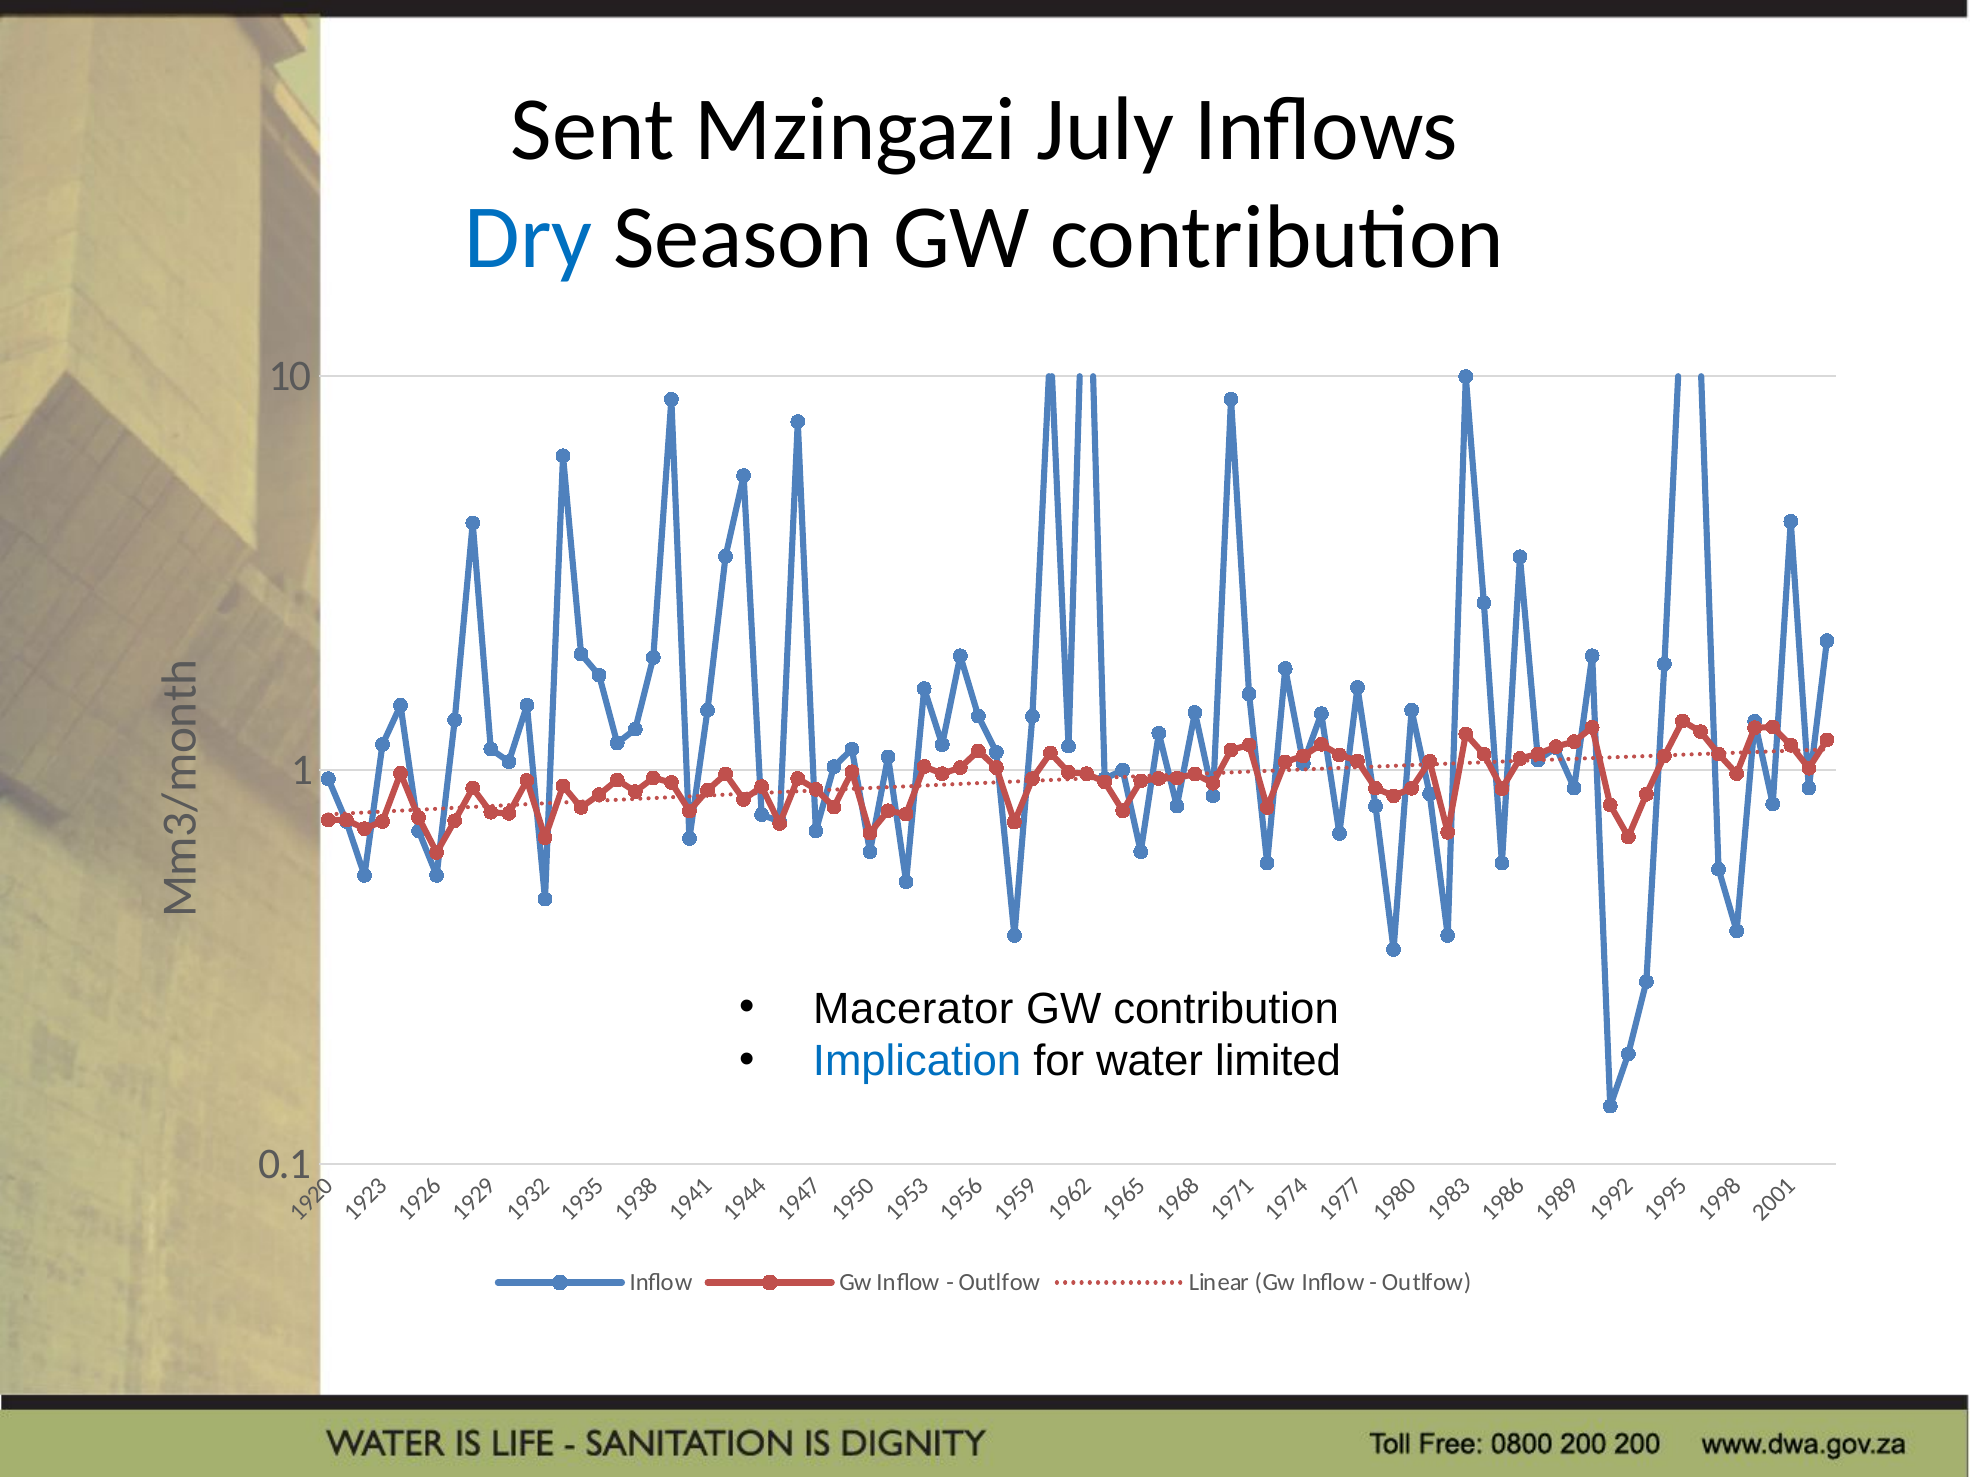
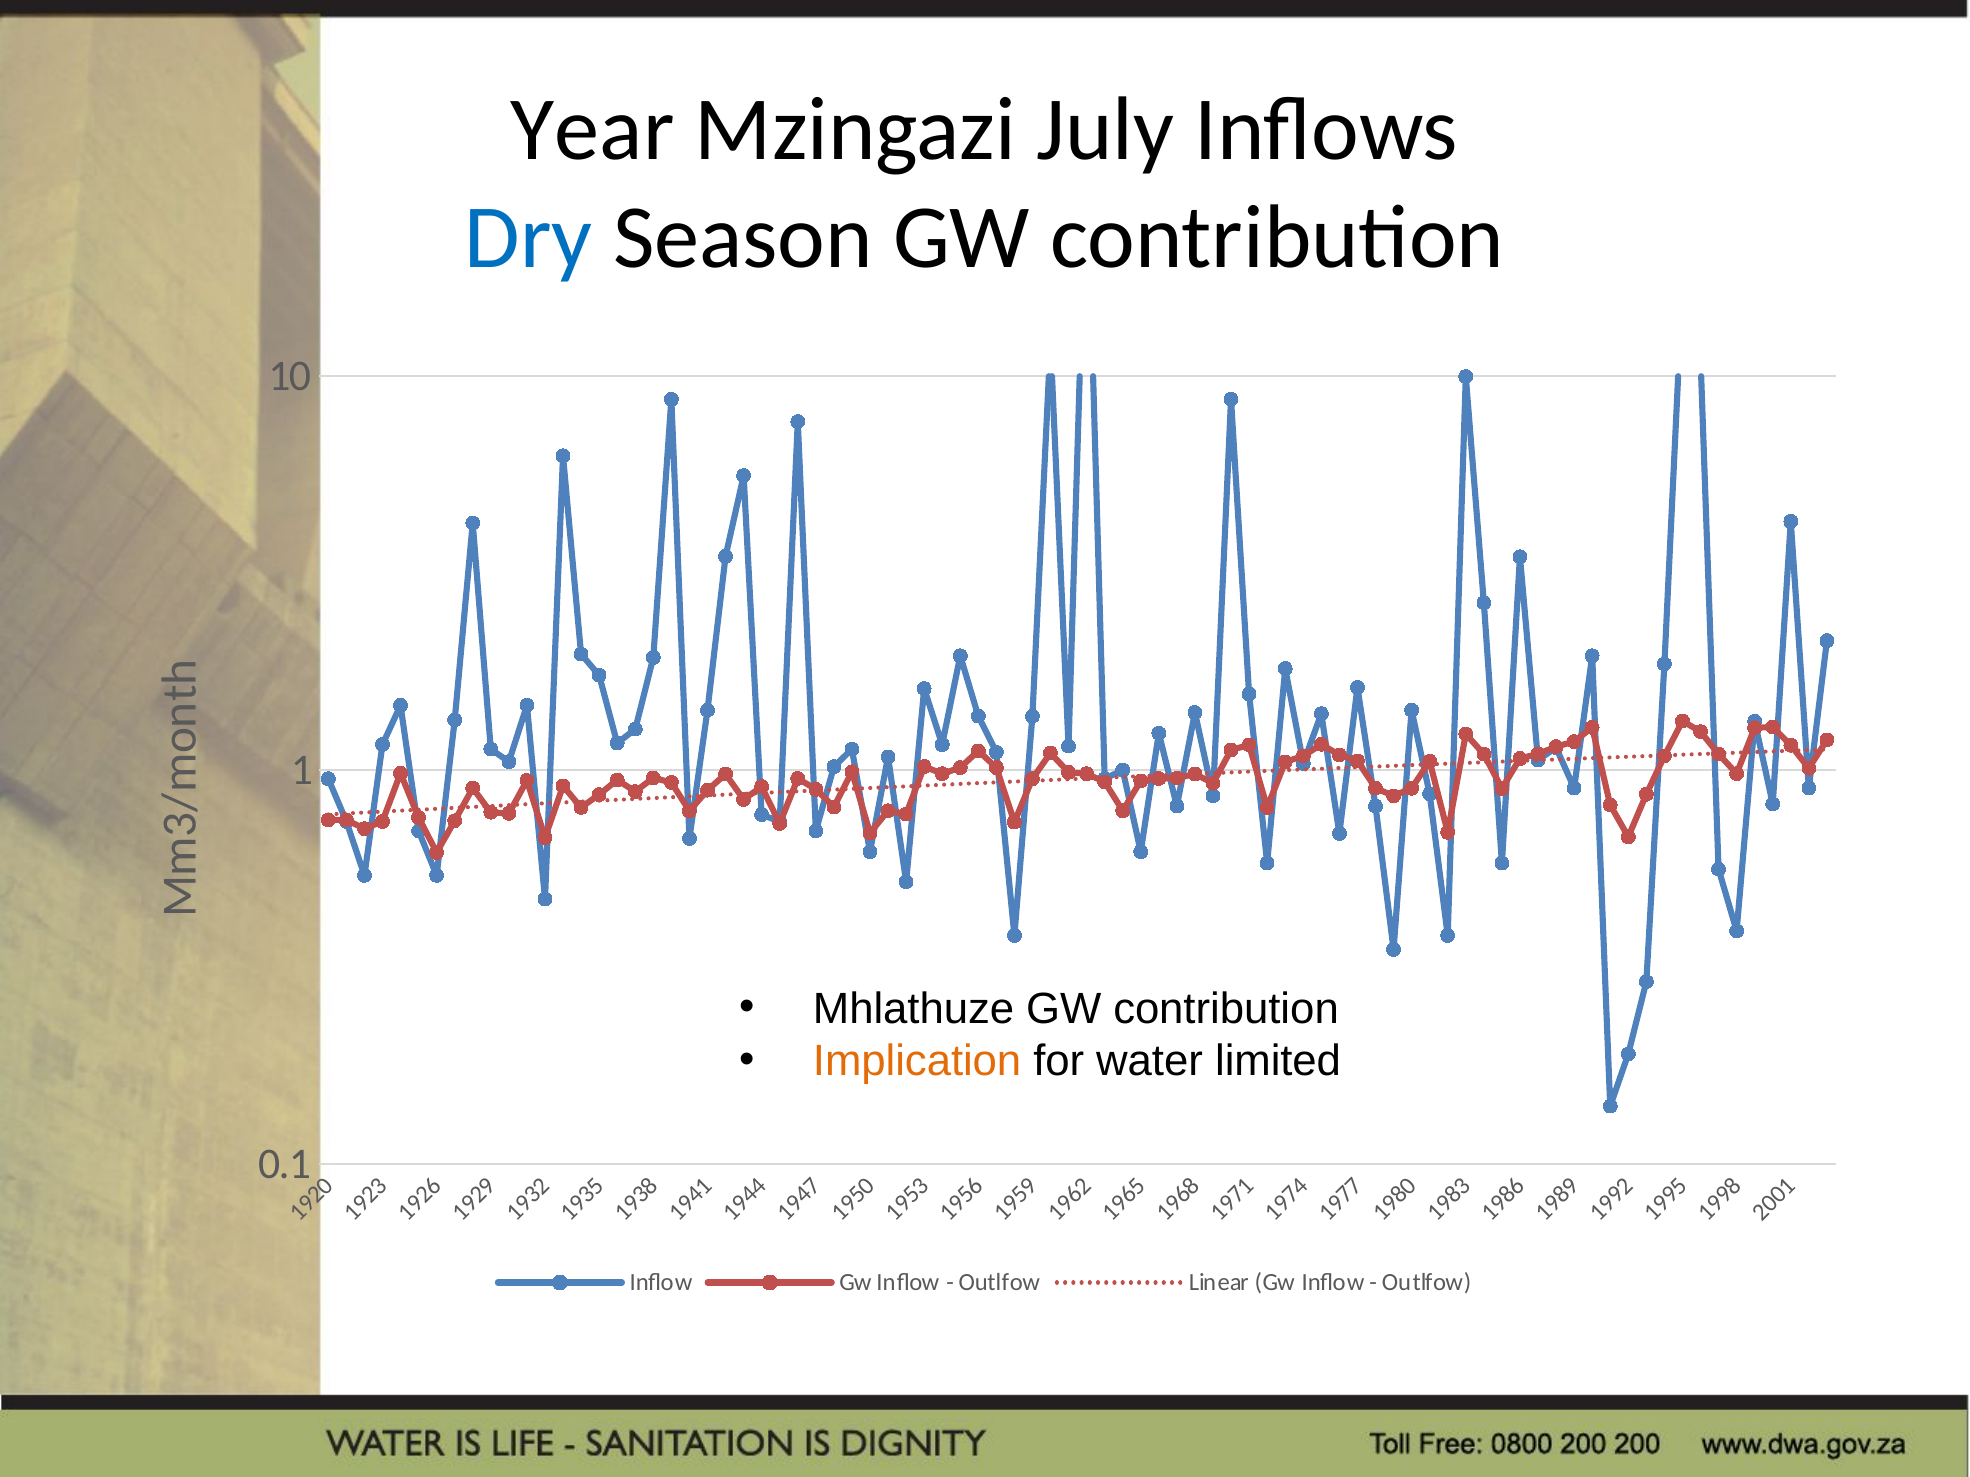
Sent: Sent -> Year
Macerator: Macerator -> Mhlathuze
Implication colour: blue -> orange
